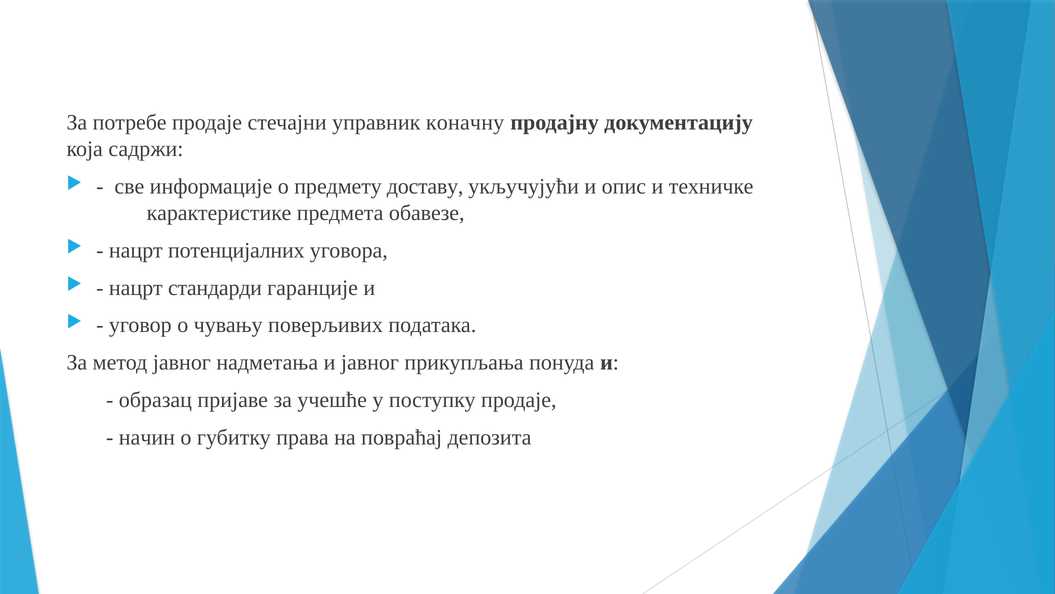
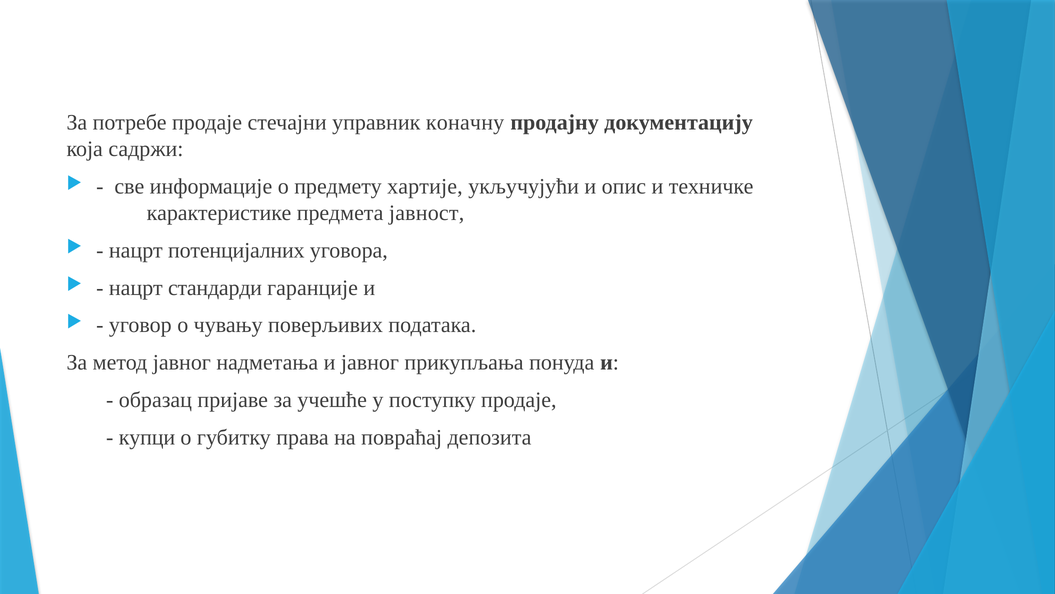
доставу: доставу -> хартије
обавезе: обавезе -> јавност
начин: начин -> купци
